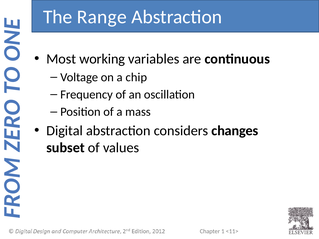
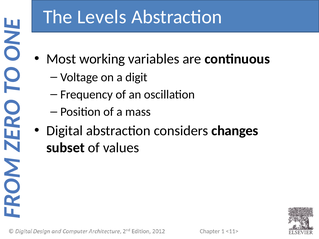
Range: Range -> Levels
chip: chip -> digit
